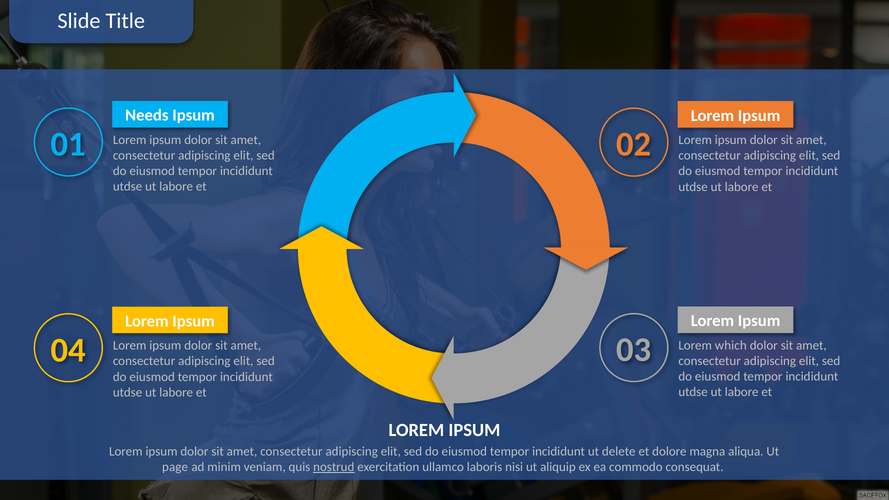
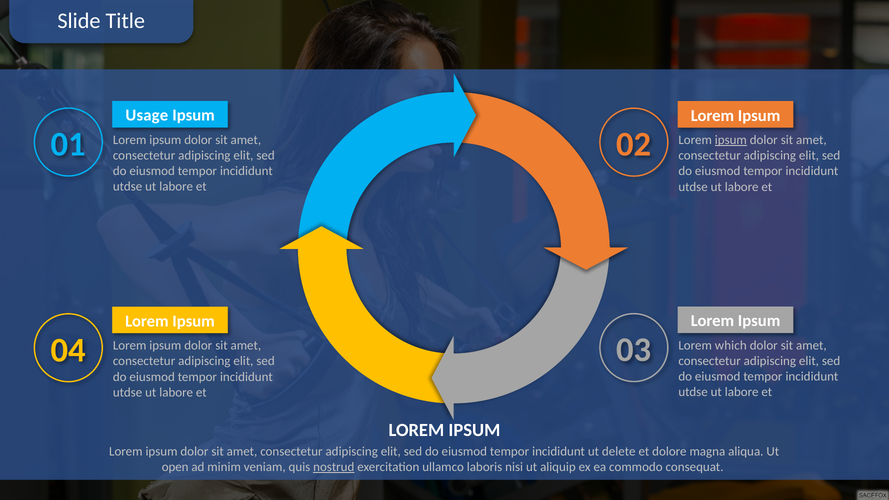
Needs: Needs -> Usage
ipsum at (731, 140) underline: none -> present
page: page -> open
